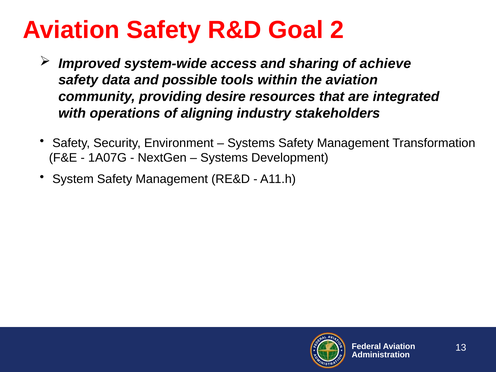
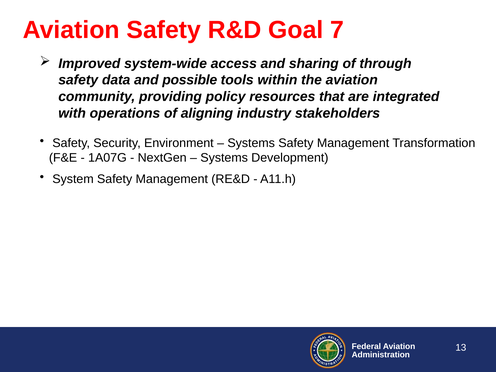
2: 2 -> 7
achieve: achieve -> through
desire: desire -> policy
